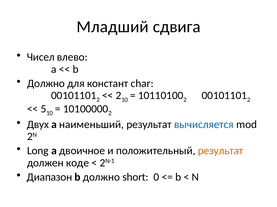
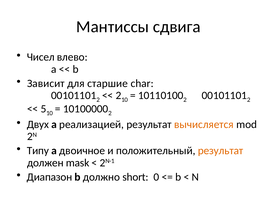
Младший: Младший -> Мантиссы
Должно at (46, 84): Должно -> Зависит
констант: констант -> старшие
наименьший: наименьший -> реализацией
вычисляется colour: blue -> orange
Long: Long -> Типу
коде: коде -> mask
